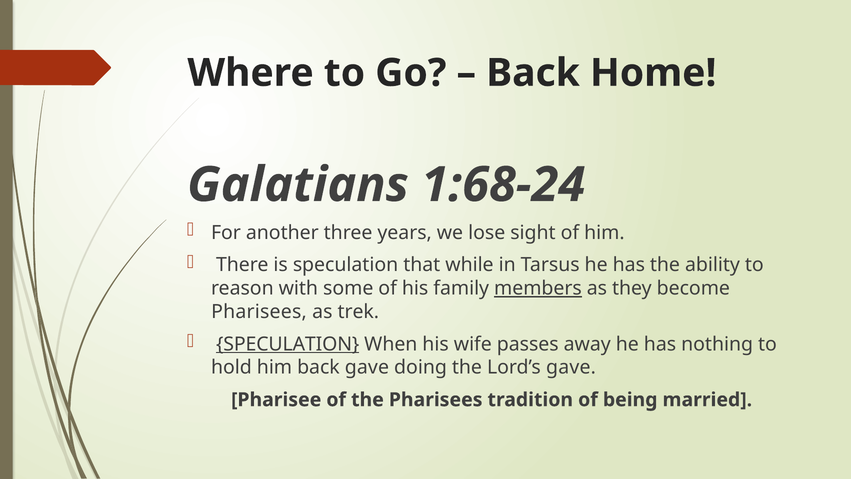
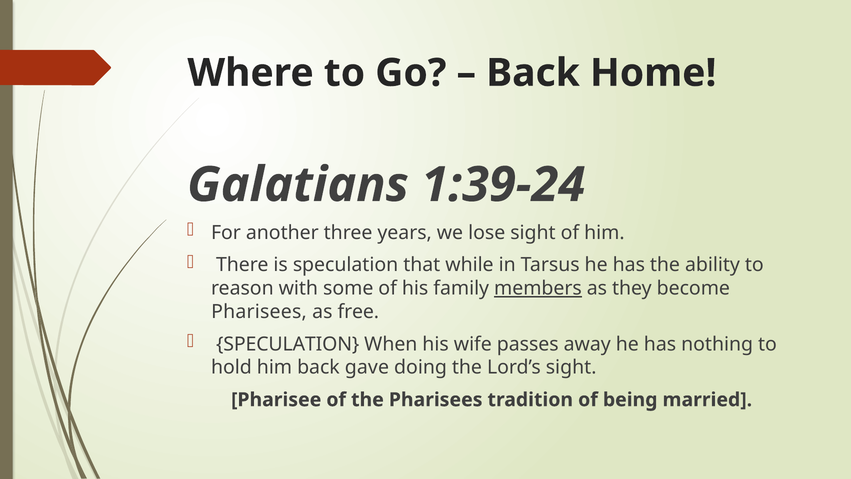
1:68-24: 1:68-24 -> 1:39-24
trek: trek -> free
SPECULATION at (288, 344) underline: present -> none
Lord’s gave: gave -> sight
